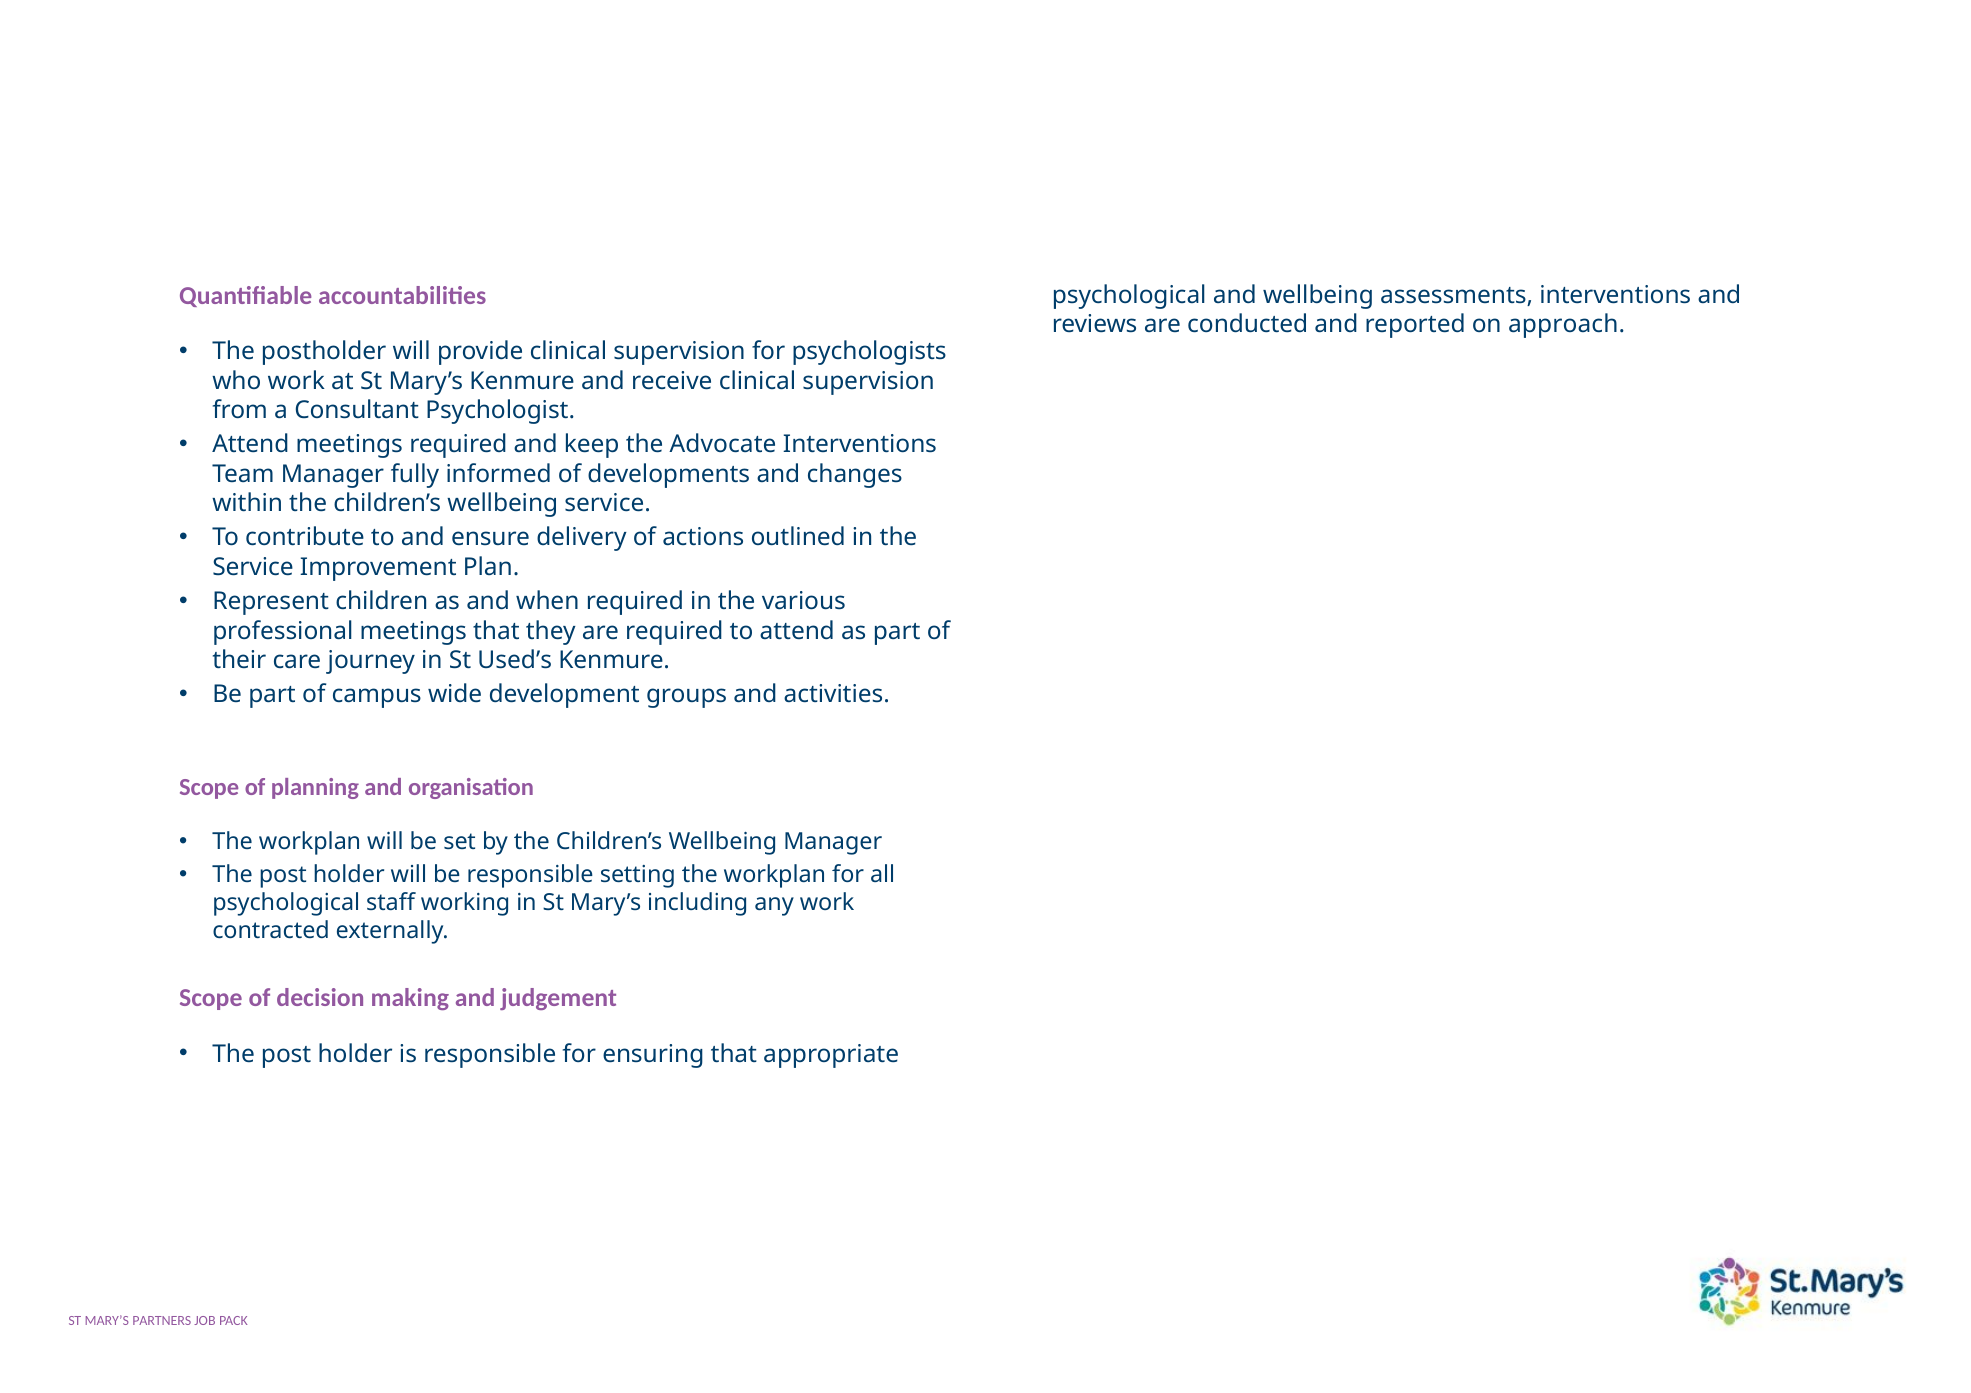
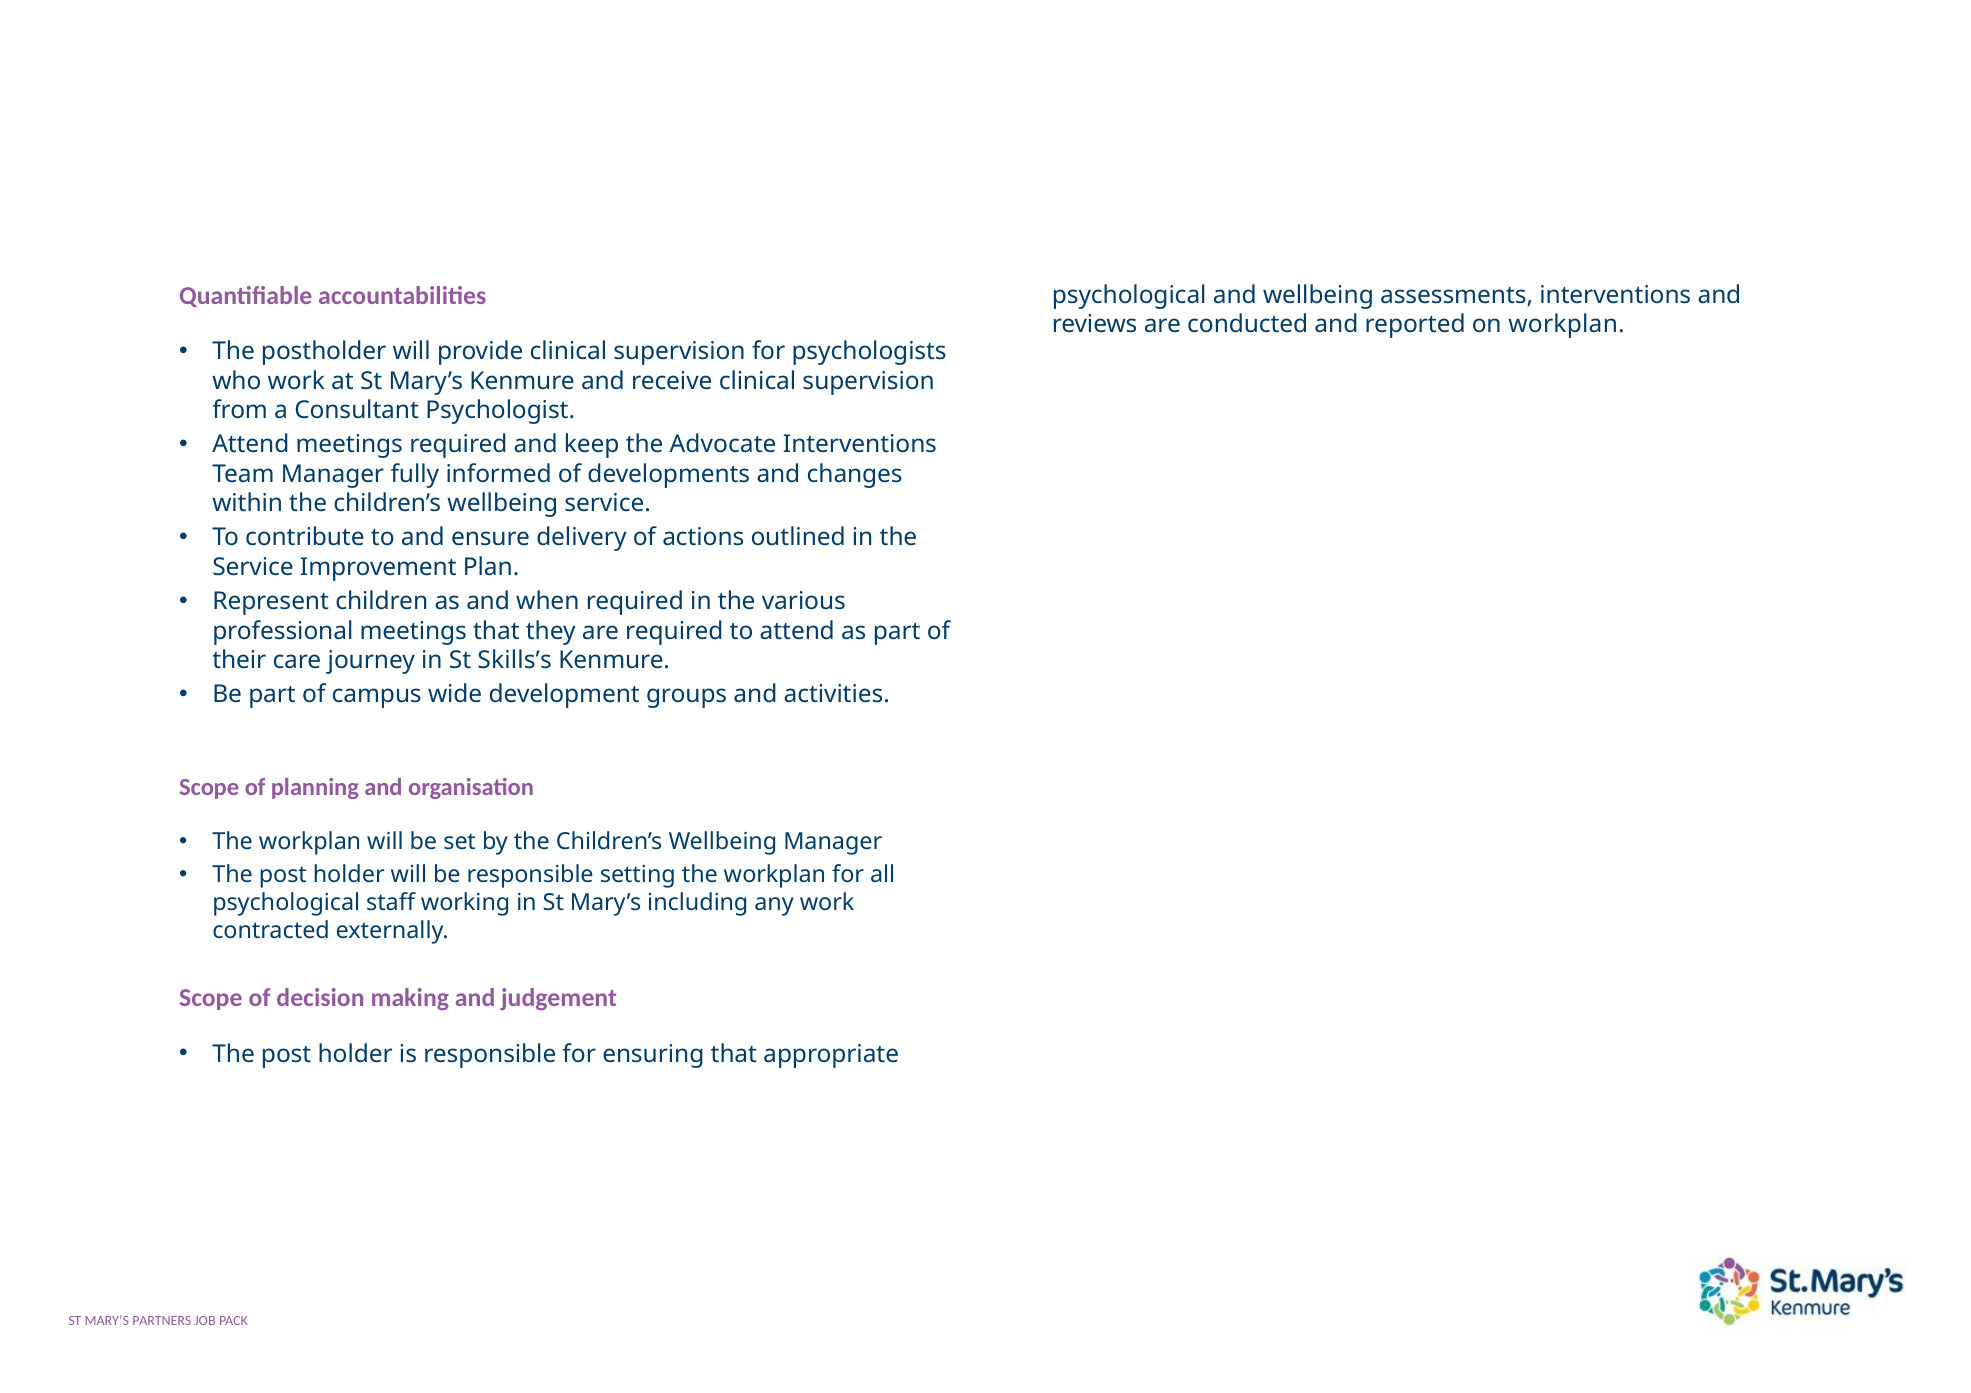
on approach: approach -> workplan
Used’s: Used’s -> Skills’s
